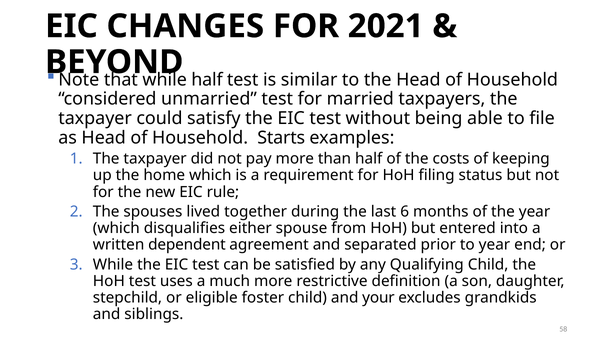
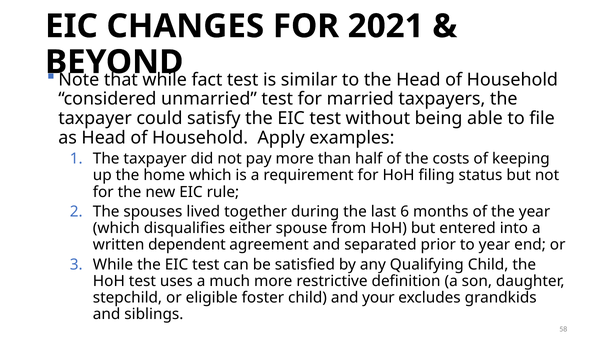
half at (207, 80): half -> fact
Starts: Starts -> Apply
